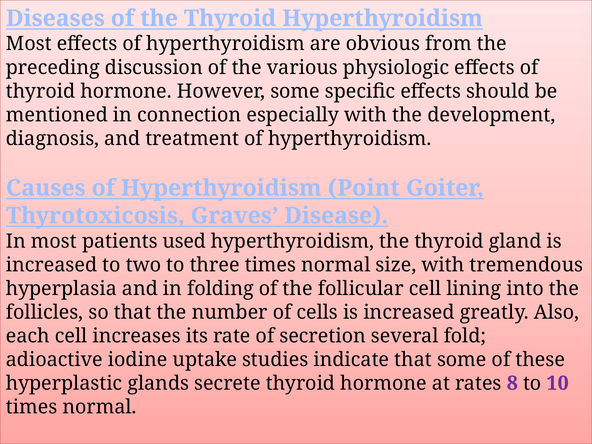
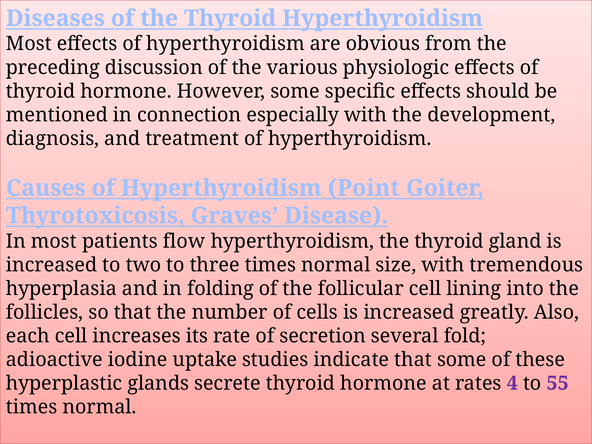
used: used -> flow
8: 8 -> 4
10: 10 -> 55
